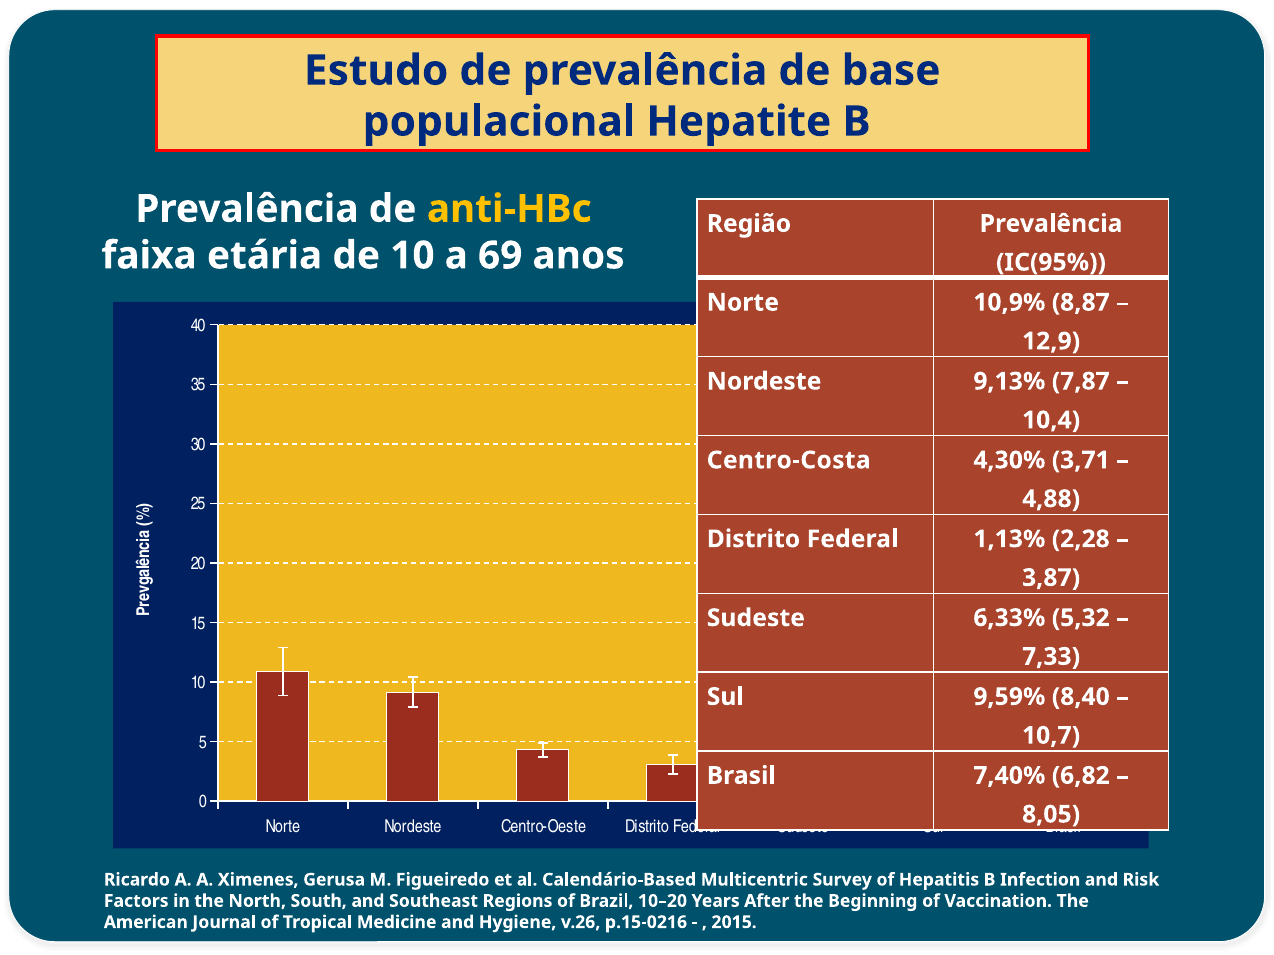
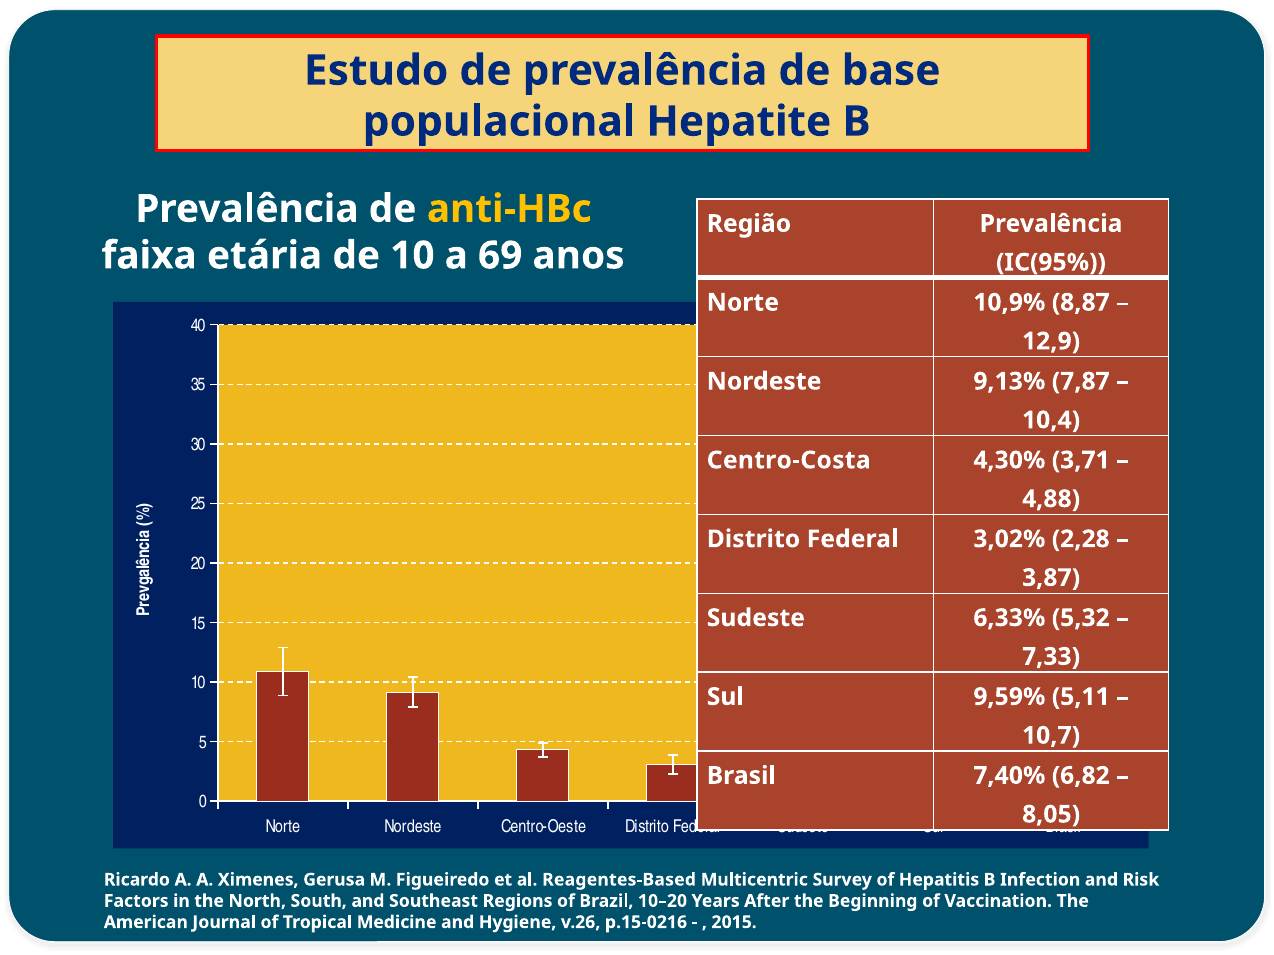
1,13%: 1,13% -> 3,02%
8,40: 8,40 -> 5,11
Calendário-Based: Calendário-Based -> Reagentes-Based
